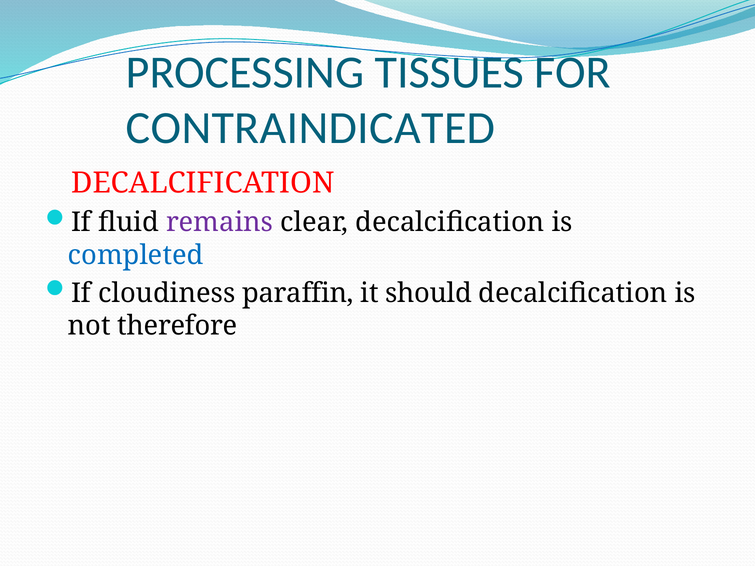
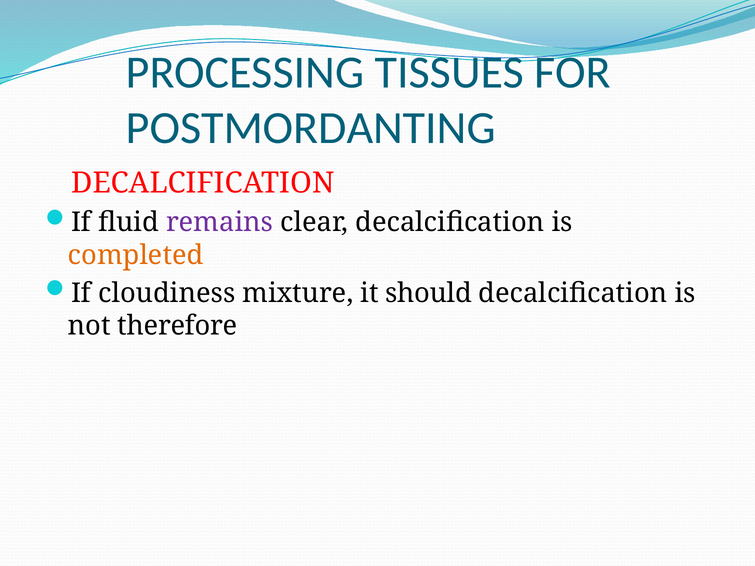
CONTRAINDICATED: CONTRAINDICATED -> POSTMORDANTING
completed colour: blue -> orange
paraffin: paraffin -> mixture
